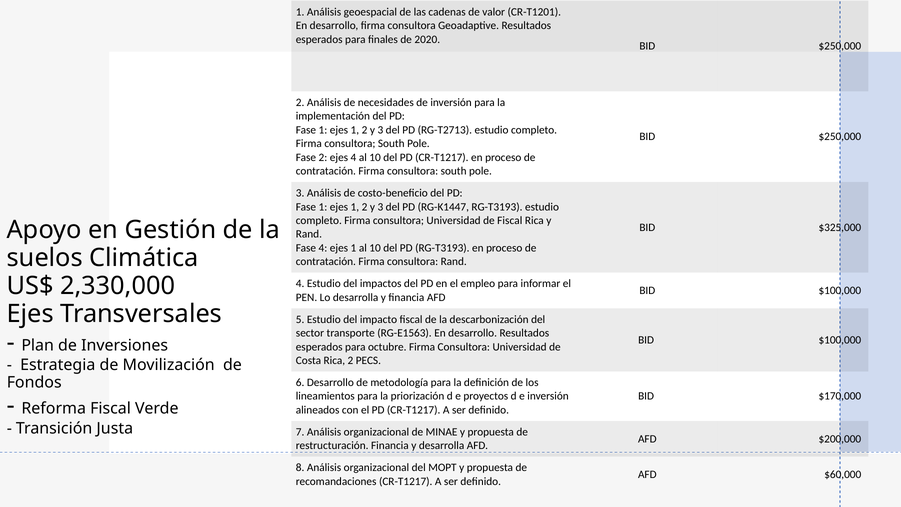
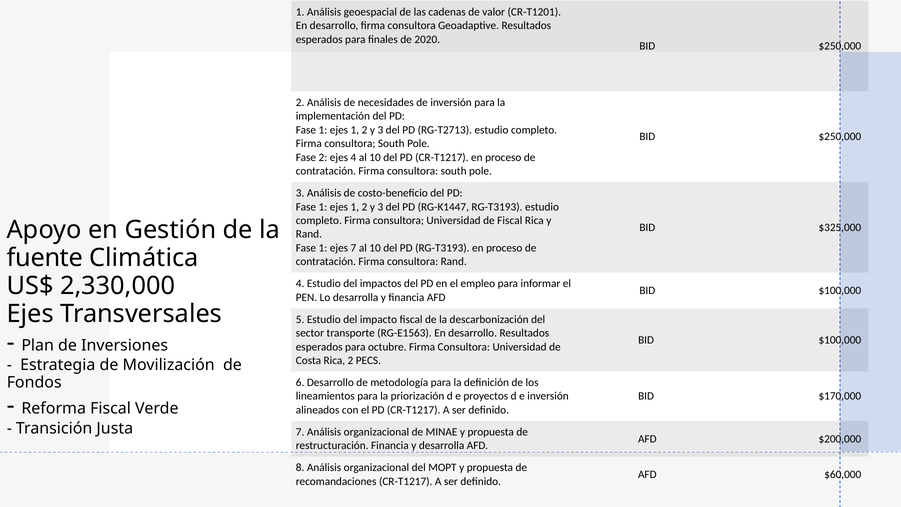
4 at (323, 248): 4 -> 1
1 at (353, 248): 1 -> 7
suelos: suelos -> fuente
